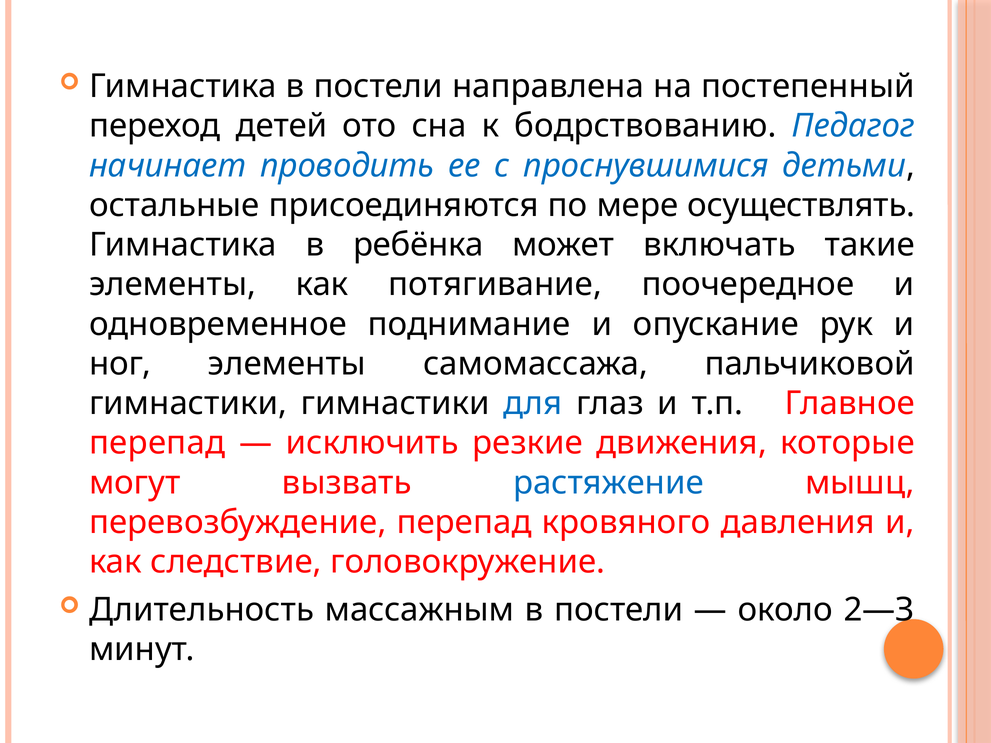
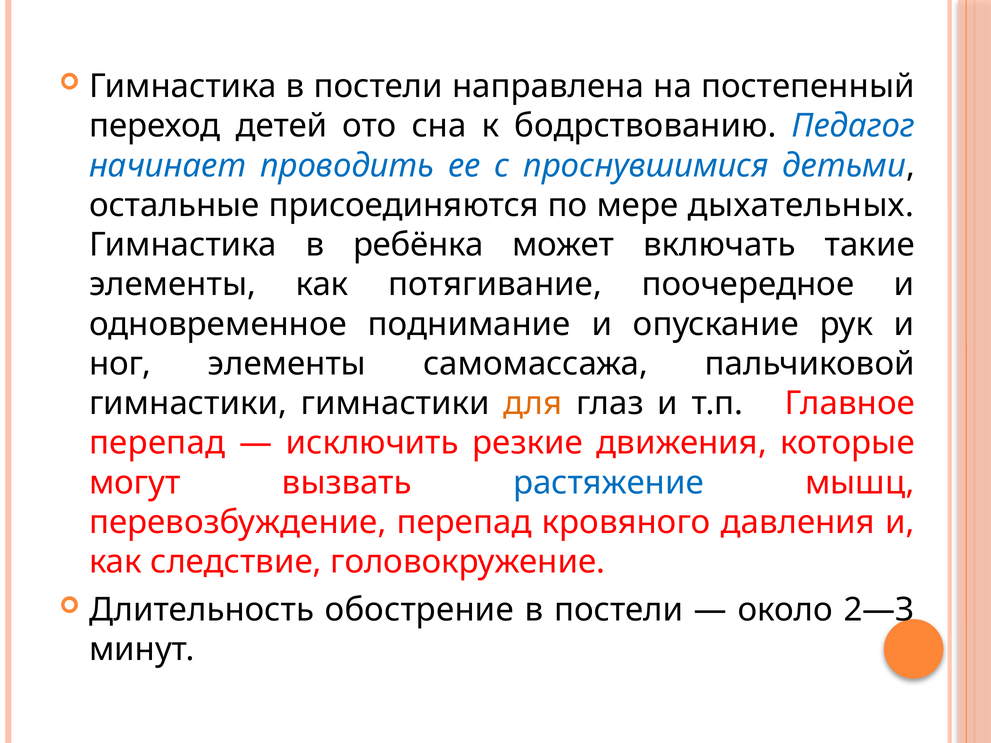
осуществлять: осуществлять -> дыхательных
для colour: blue -> orange
массажным: массажным -> обострение
